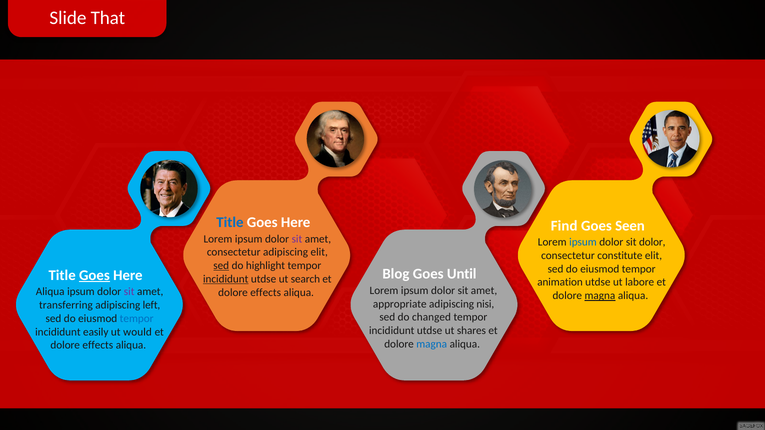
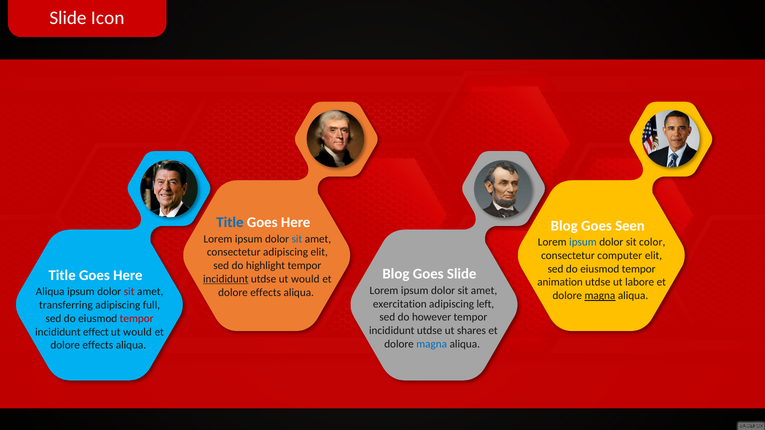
That: That -> Icon
Find at (564, 226): Find -> Blog
sit at (297, 239) colour: purple -> blue
sit dolor: dolor -> color
constitute: constitute -> computer
sed at (221, 266) underline: present -> none
Goes Until: Until -> Slide
Goes at (94, 275) underline: present -> none
utdse ut search: search -> would
sit at (129, 292) colour: purple -> red
appropriate: appropriate -> exercitation
nisi: nisi -> left
left: left -> full
changed: changed -> however
tempor at (137, 319) colour: blue -> red
easily: easily -> effect
